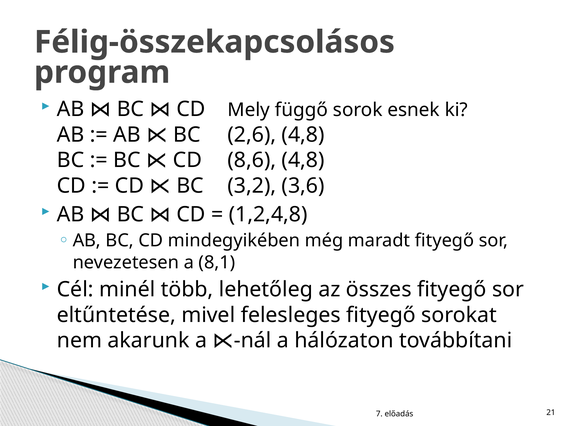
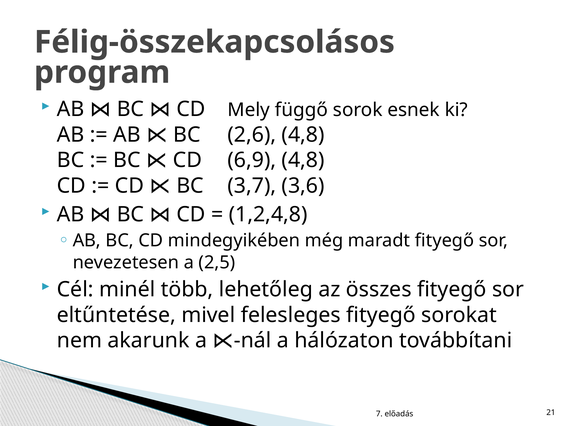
8,6: 8,6 -> 6,9
3,2: 3,2 -> 3,7
8,1: 8,1 -> 2,5
